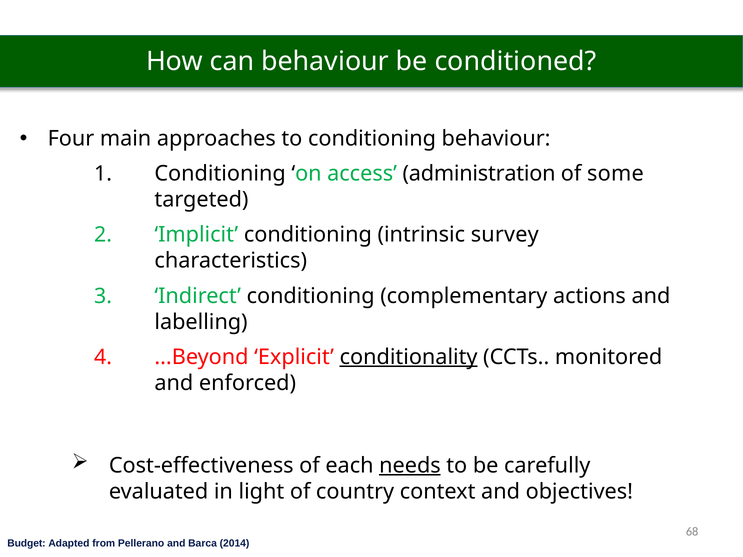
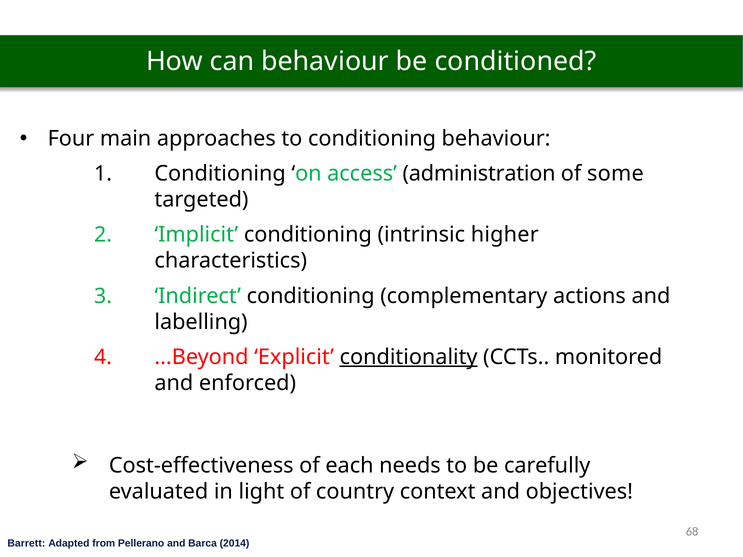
survey: survey -> higher
needs underline: present -> none
Budget: Budget -> Barrett
